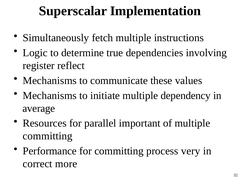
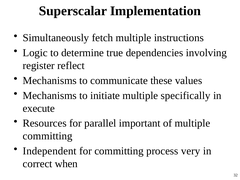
dependency: dependency -> specifically
average: average -> execute
Performance: Performance -> Independent
more: more -> when
